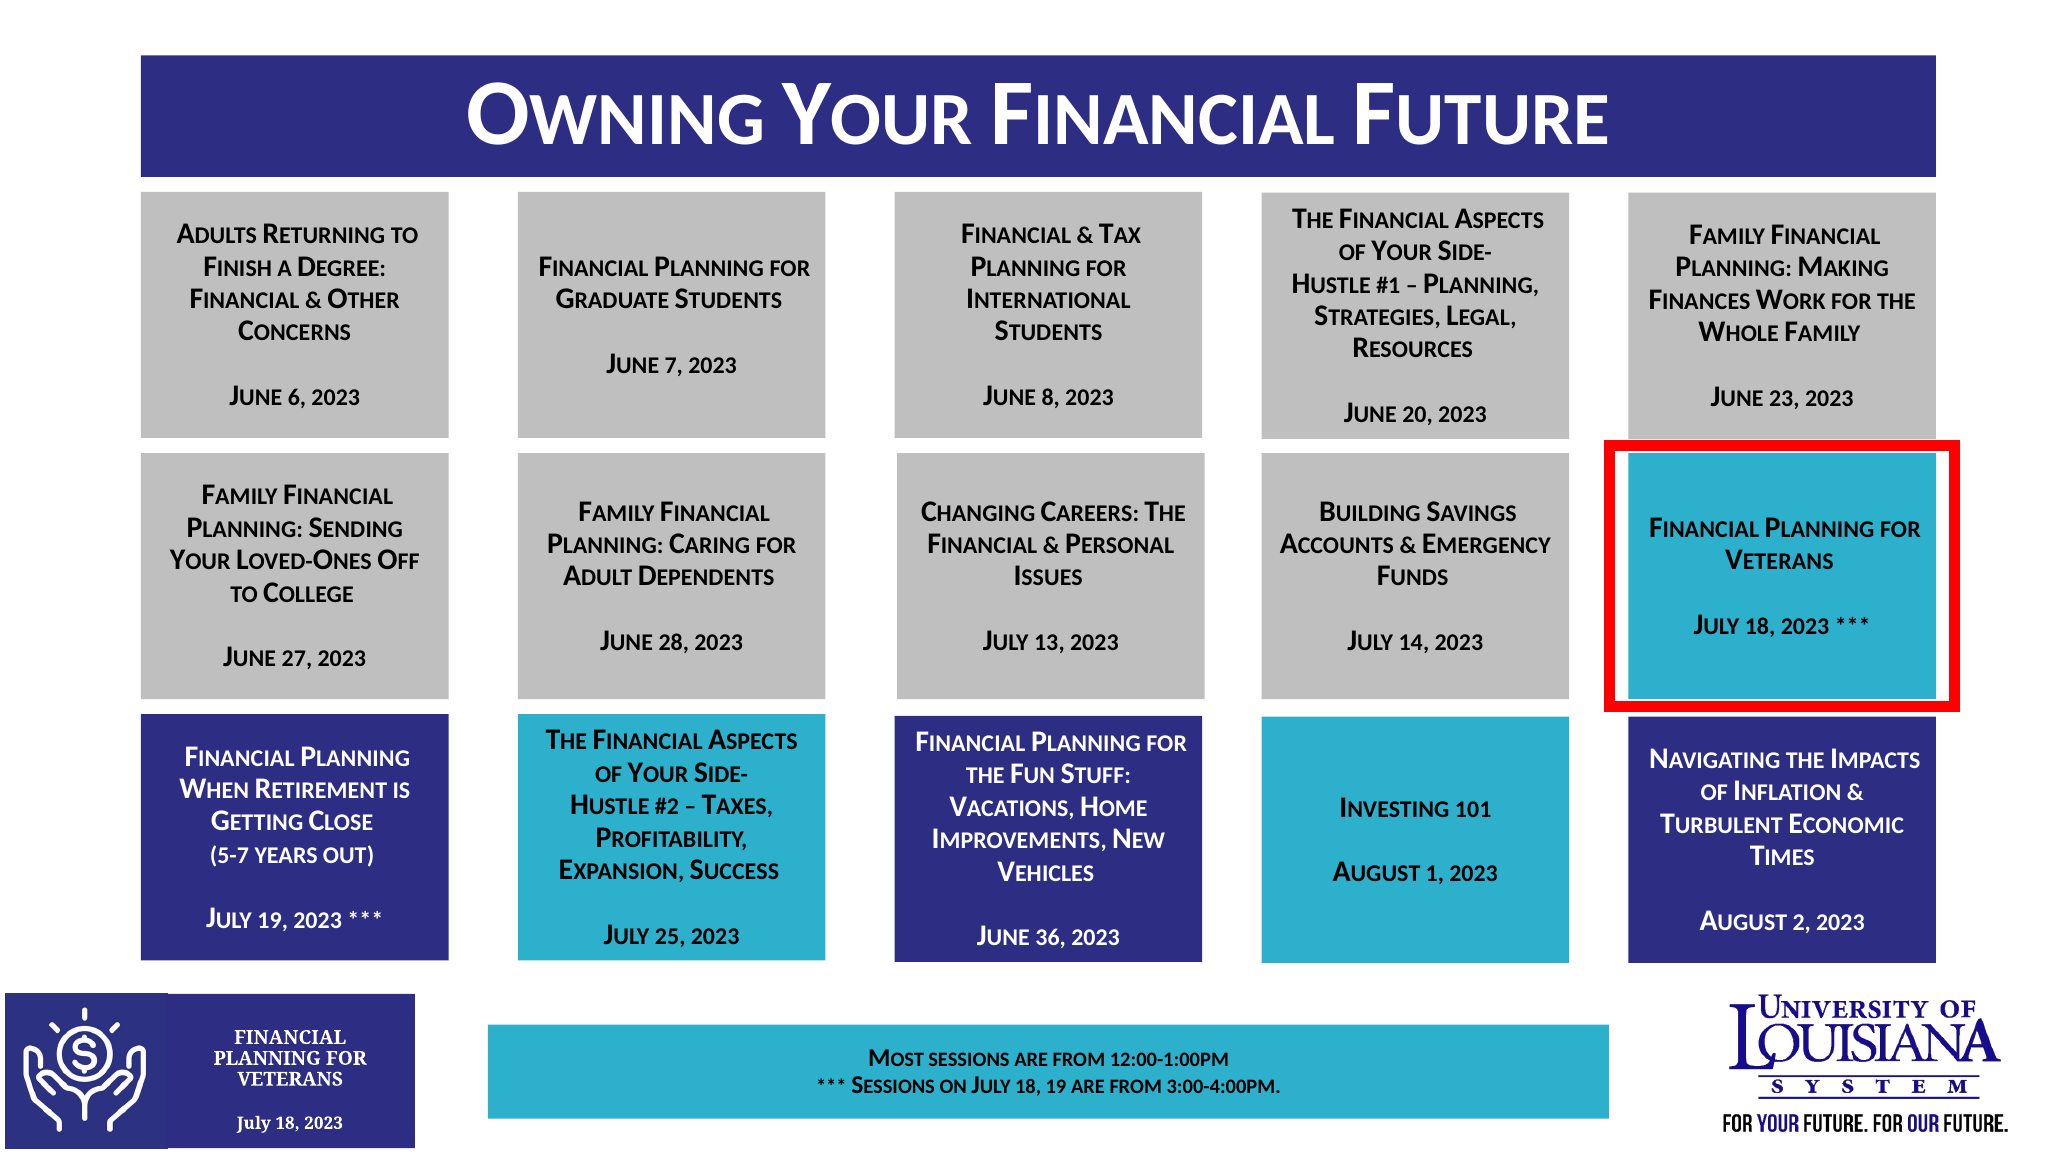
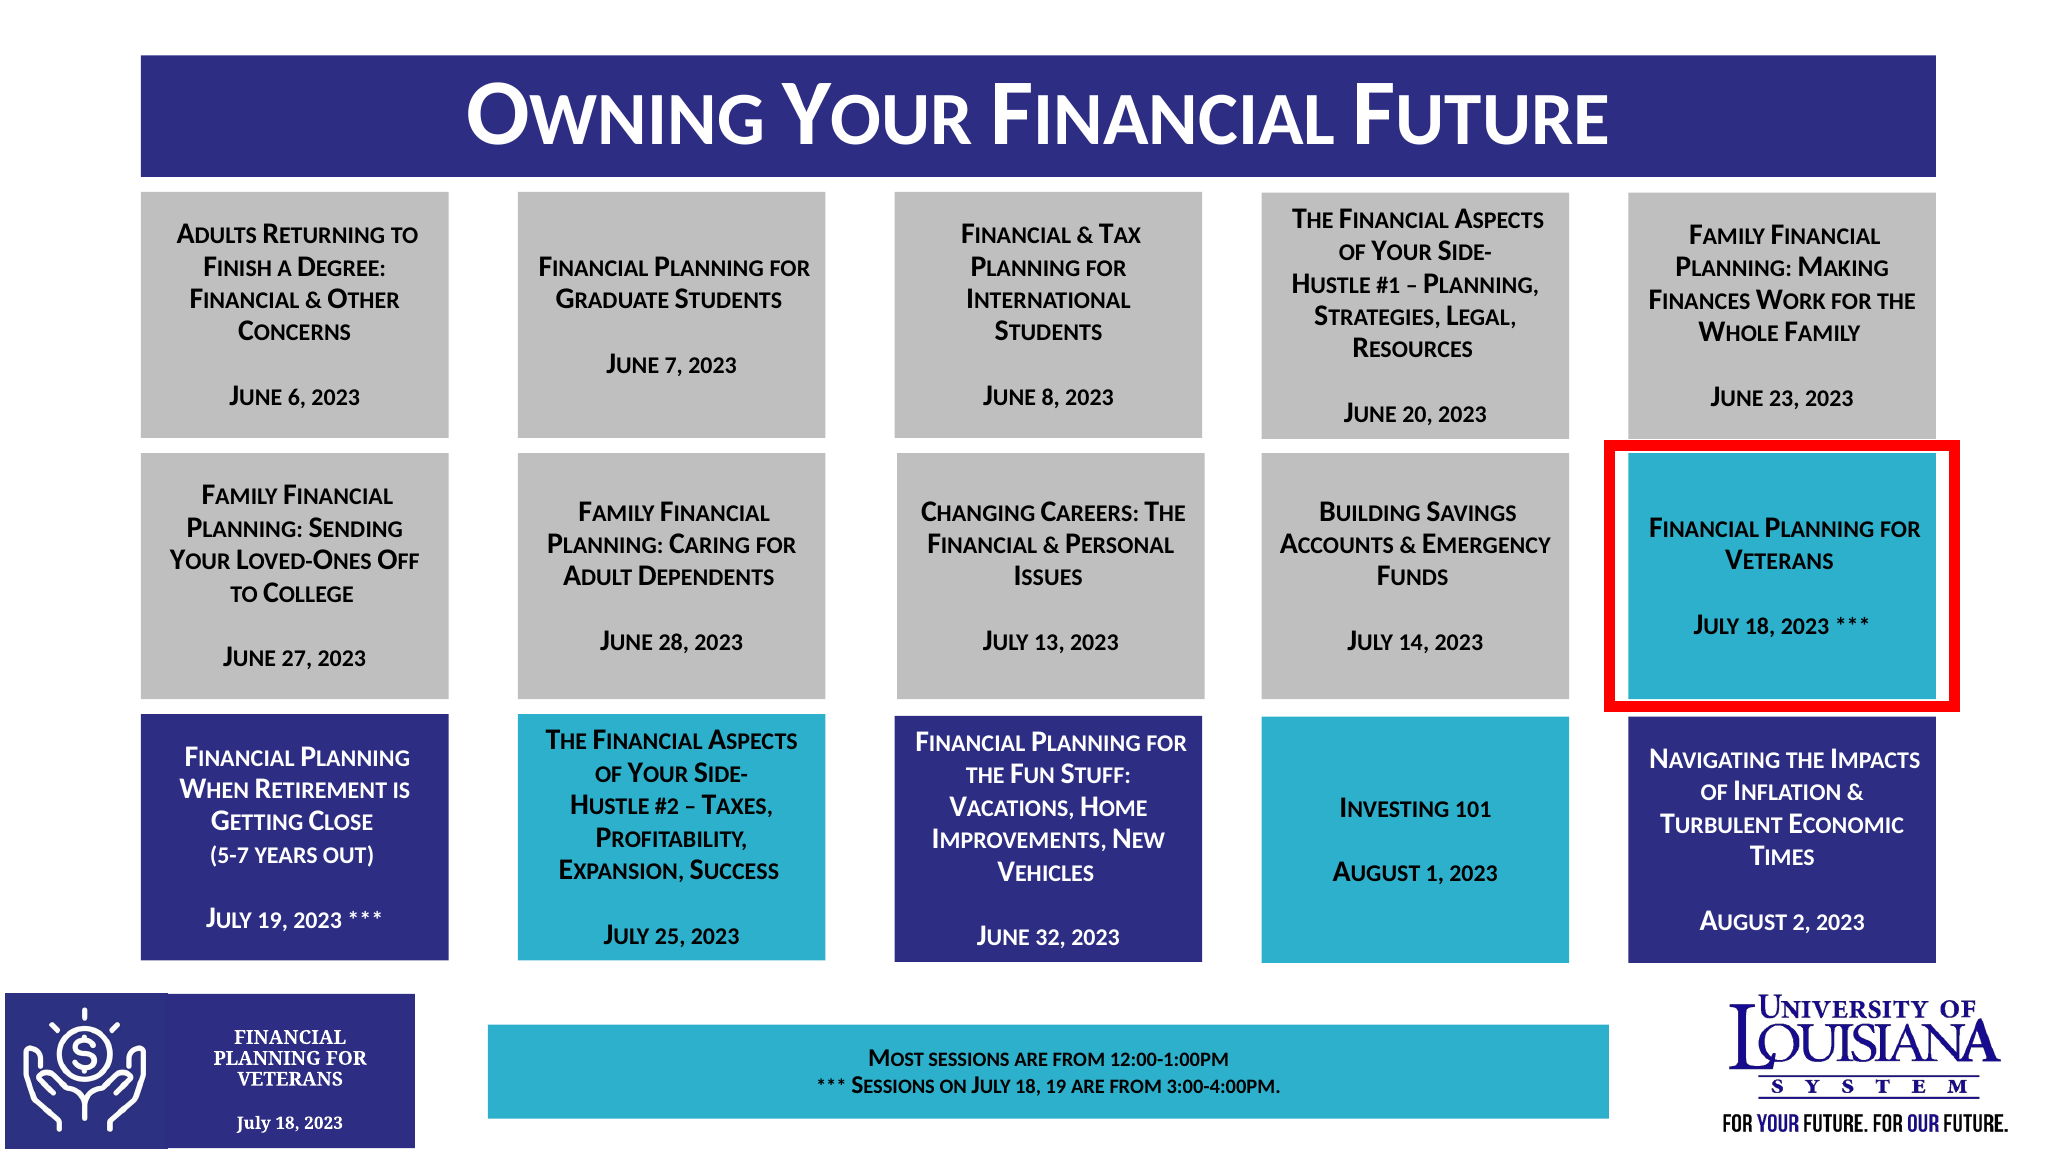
36: 36 -> 32
